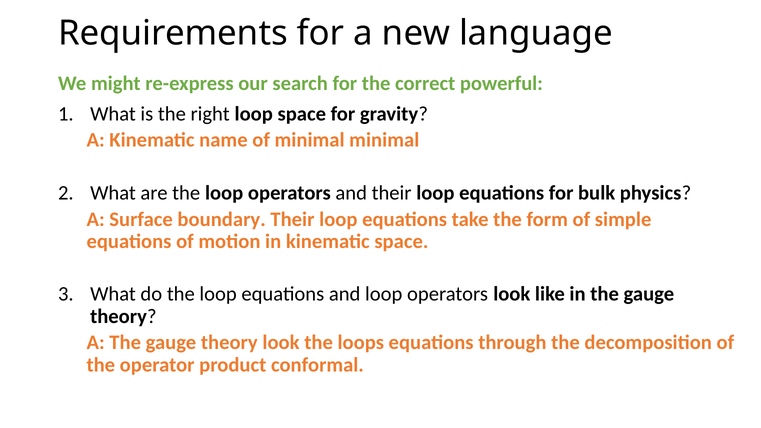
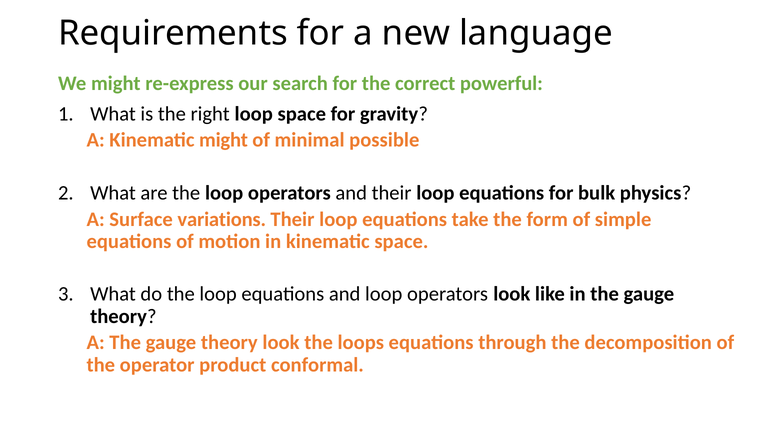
Kinematic name: name -> might
minimal minimal: minimal -> possible
boundary: boundary -> variations
